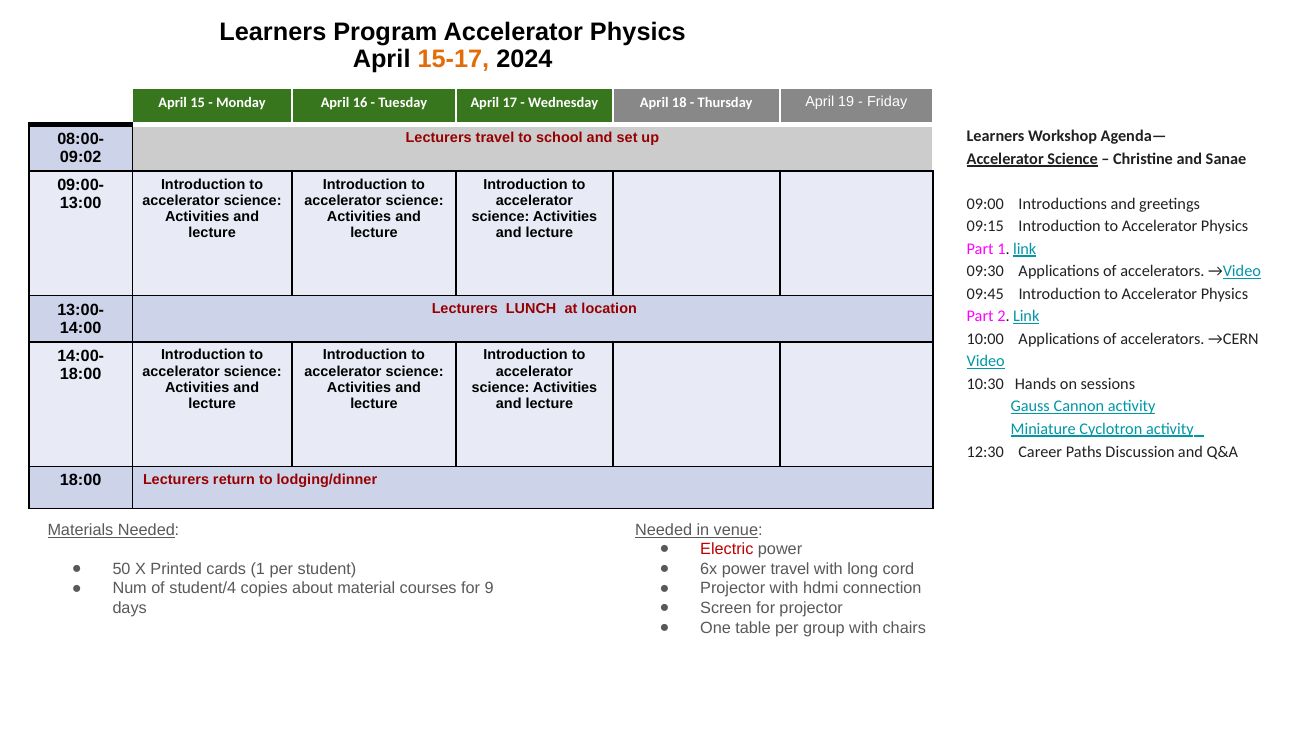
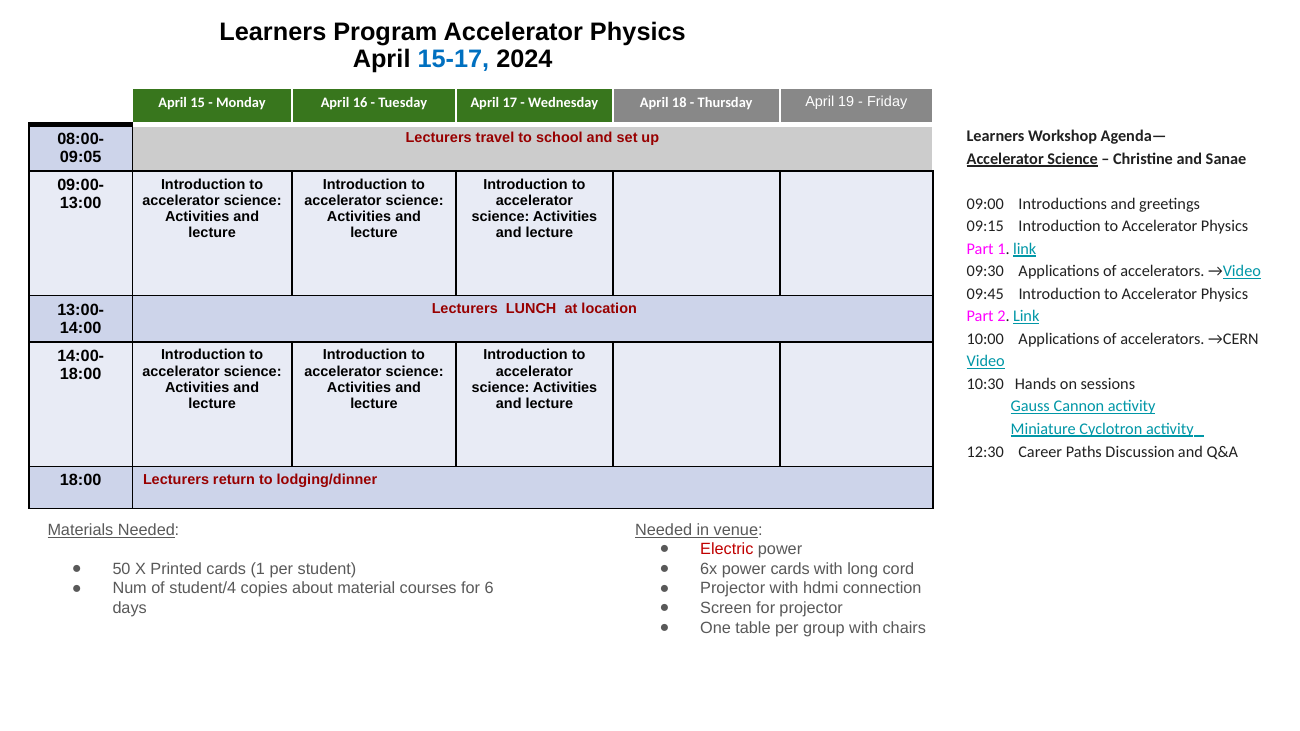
15-17 colour: orange -> blue
09:02: 09:02 -> 09:05
power travel: travel -> cards
9: 9 -> 6
